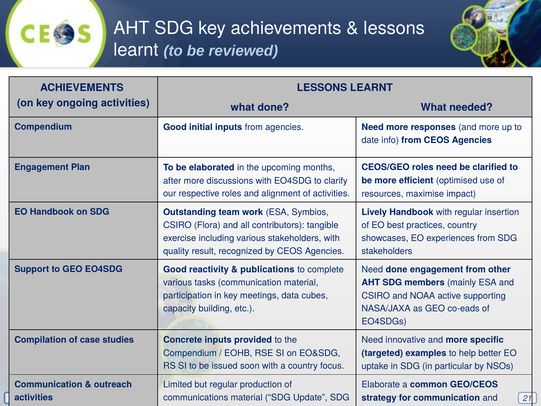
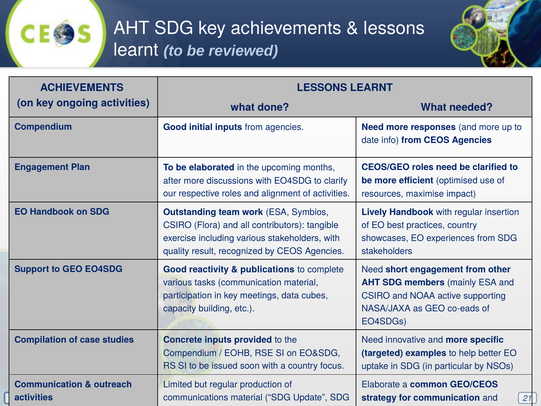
Need done: done -> short
